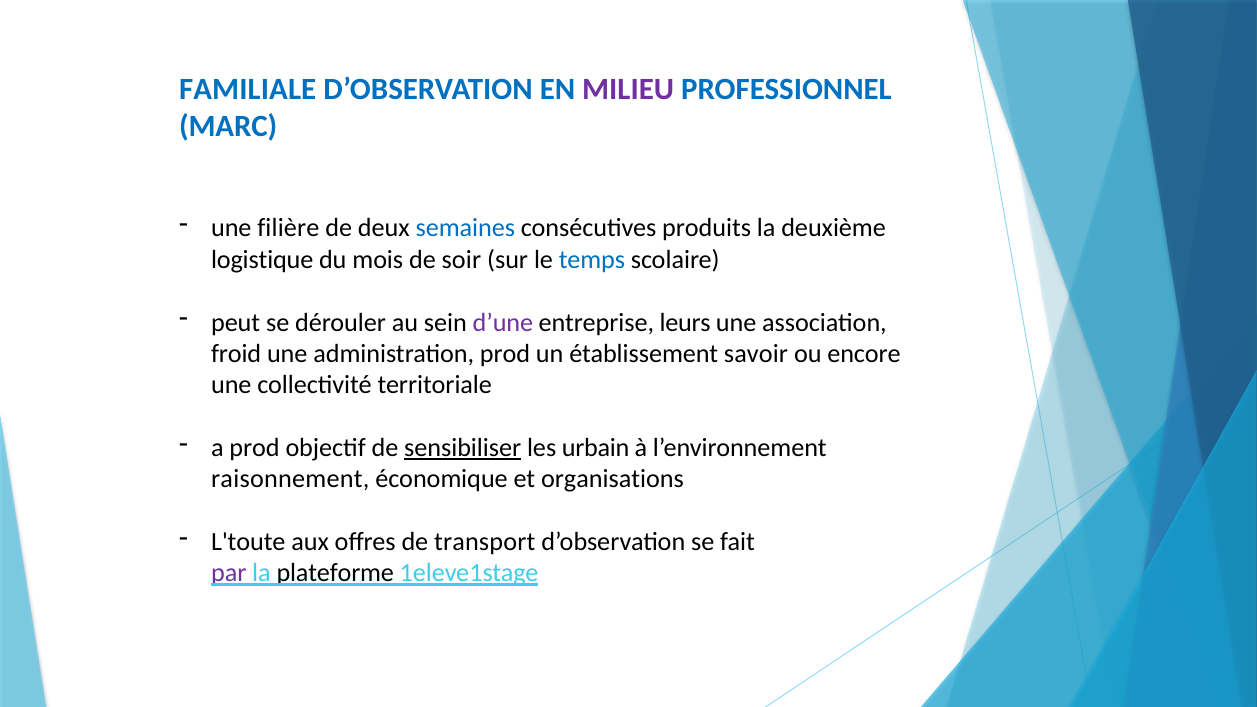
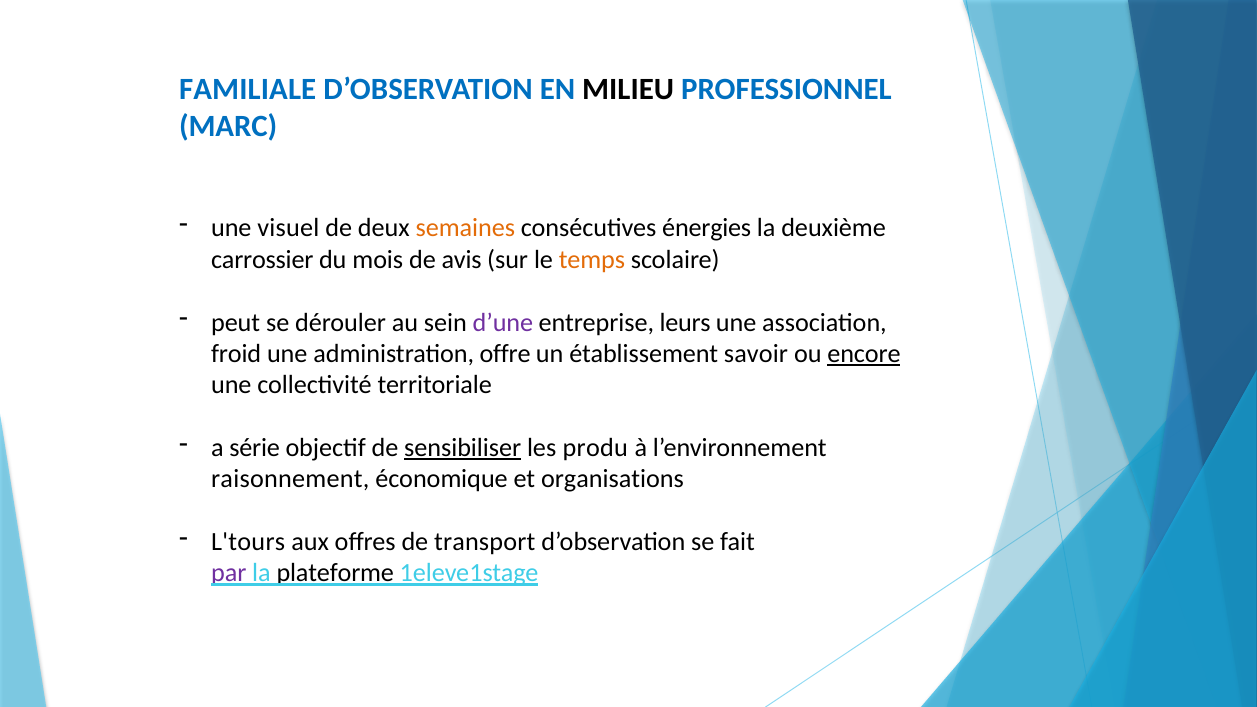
MILIEU colour: purple -> black
filière: filière -> visuel
semaines colour: blue -> orange
produits: produits -> énergies
logistique: logistique -> carrossier
soir: soir -> avis
temps colour: blue -> orange
administration prod: prod -> offre
encore underline: none -> present
a prod: prod -> série
urbain: urbain -> produ
L'toute: L'toute -> L'tours
